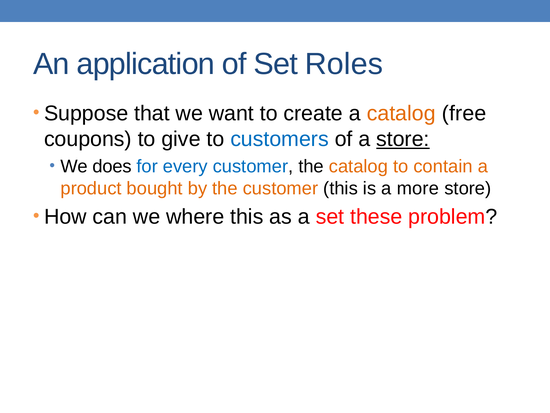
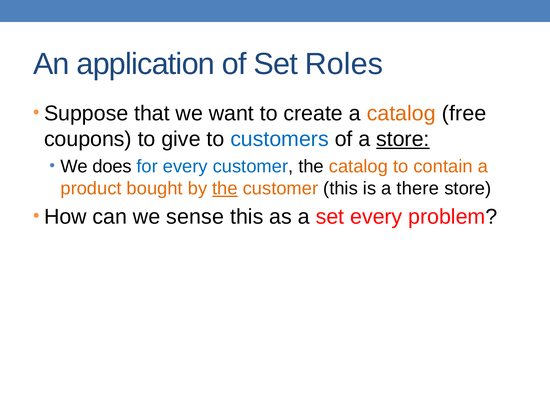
the at (225, 188) underline: none -> present
more: more -> there
where: where -> sense
set these: these -> every
